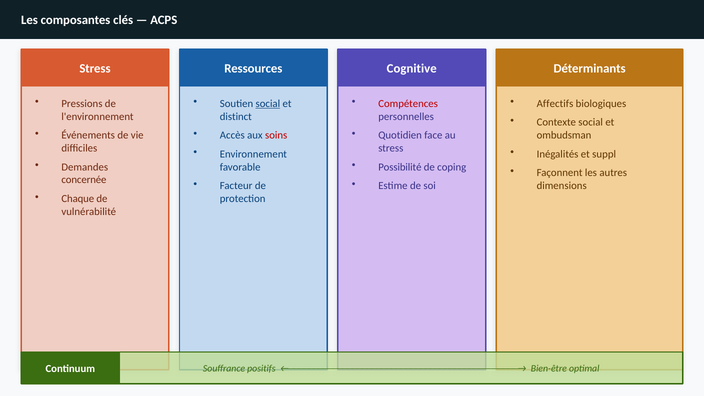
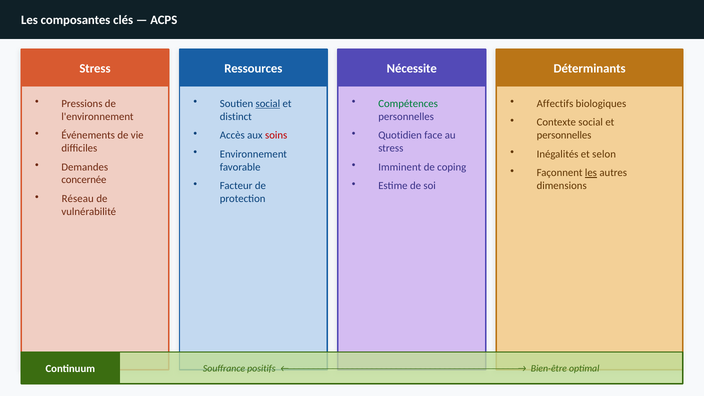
Cognitive: Cognitive -> Nécessite
Compétences colour: red -> green
ombudsman at (564, 135): ombudsman -> personnelles
suppl: suppl -> selon
Possibilité: Possibilité -> Imminent
les at (591, 173) underline: none -> present
Chaque: Chaque -> Réseau
